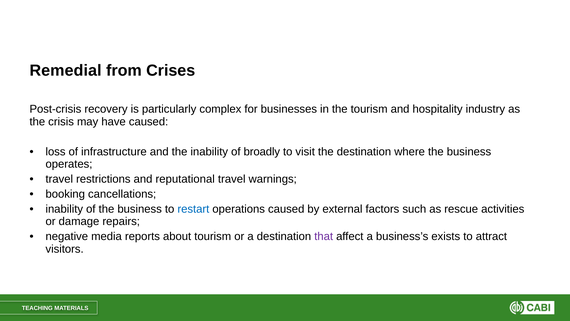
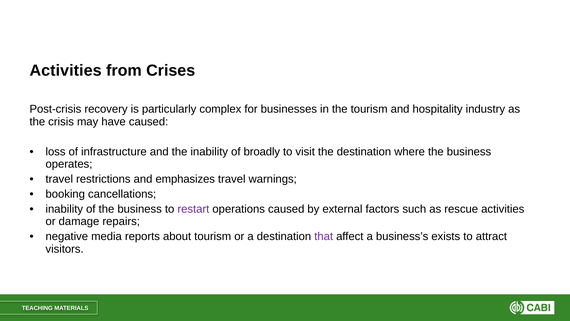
Remedial at (66, 70): Remedial -> Activities
reputational: reputational -> emphasizes
restart colour: blue -> purple
